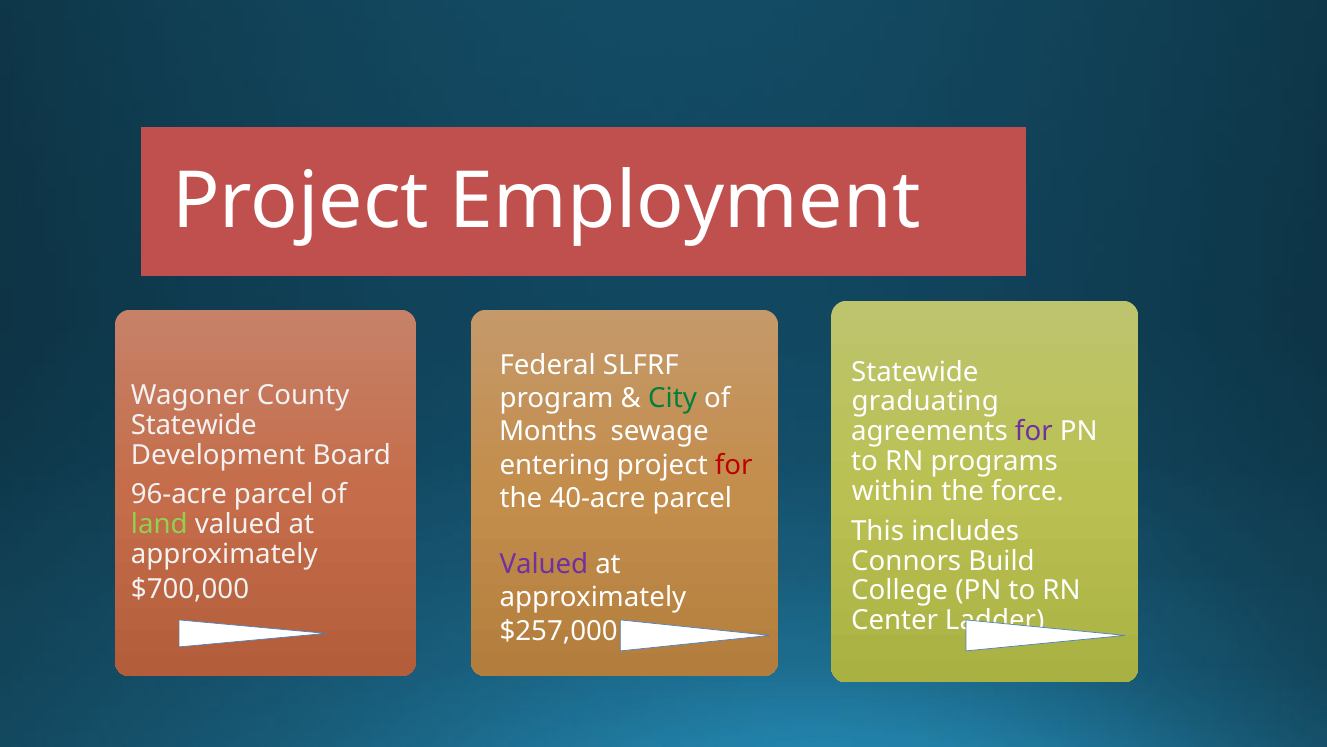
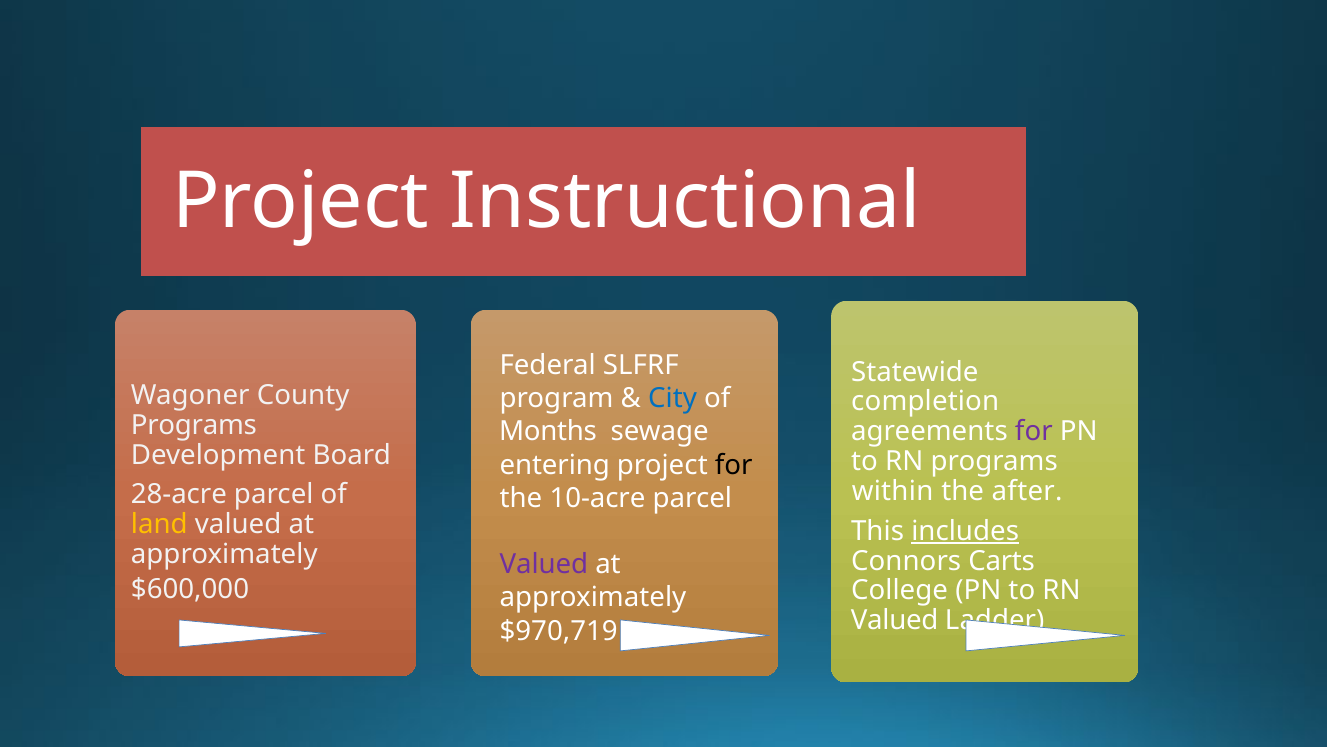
Employment: Employment -> Instructional
City colour: green -> blue
graduating: graduating -> completion
Statewide at (194, 425): Statewide -> Programs
for at (734, 465) colour: red -> black
force: force -> after
96-acre: 96-acre -> 28-acre
40-acre: 40-acre -> 10-acre
land colour: light green -> yellow
includes underline: none -> present
Build: Build -> Carts
$700,000: $700,000 -> $600,000
Center at (895, 620): Center -> Valued
$257,000: $257,000 -> $970,719
